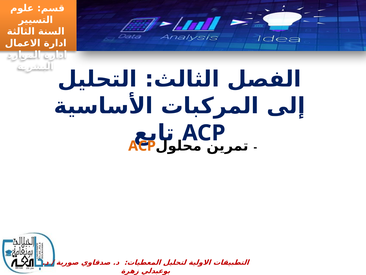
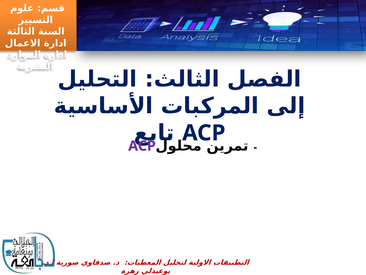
ACP at (142, 146) colour: orange -> purple
